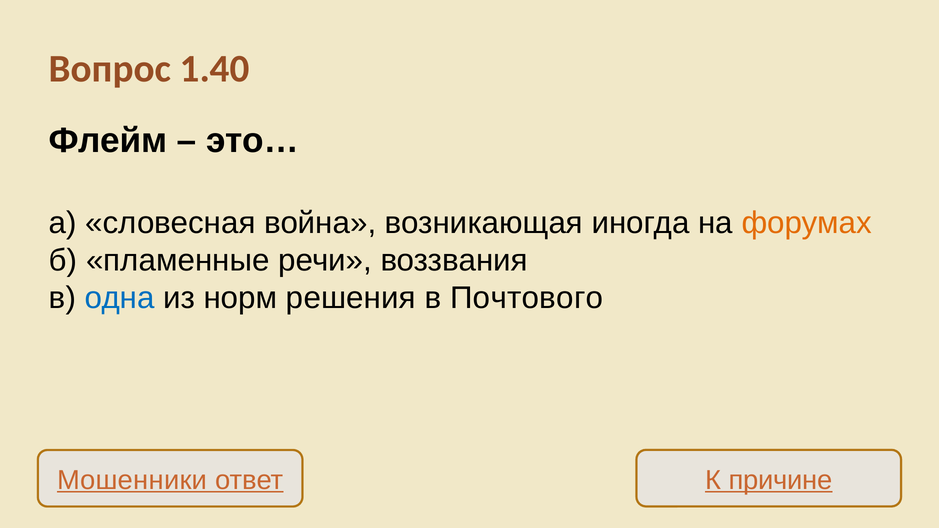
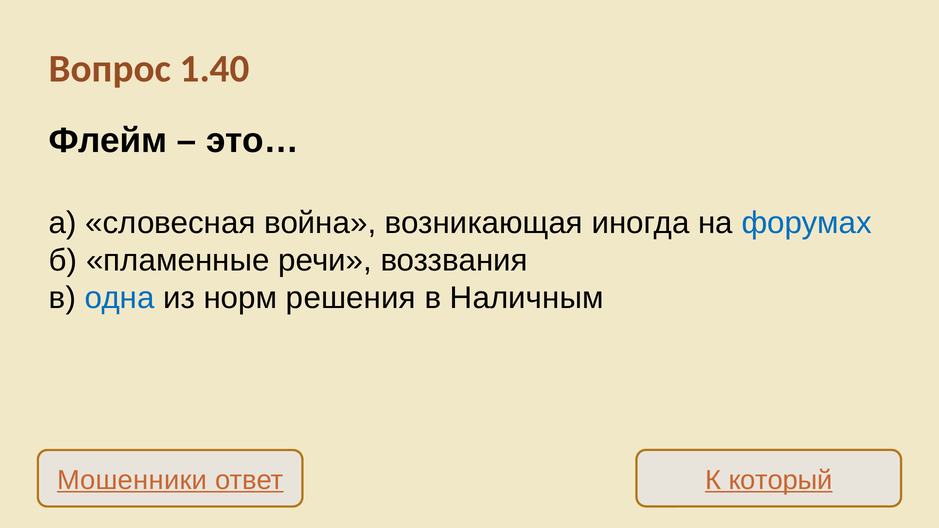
форумах colour: orange -> blue
Почтового: Почтового -> Наличным
причине: причине -> который
